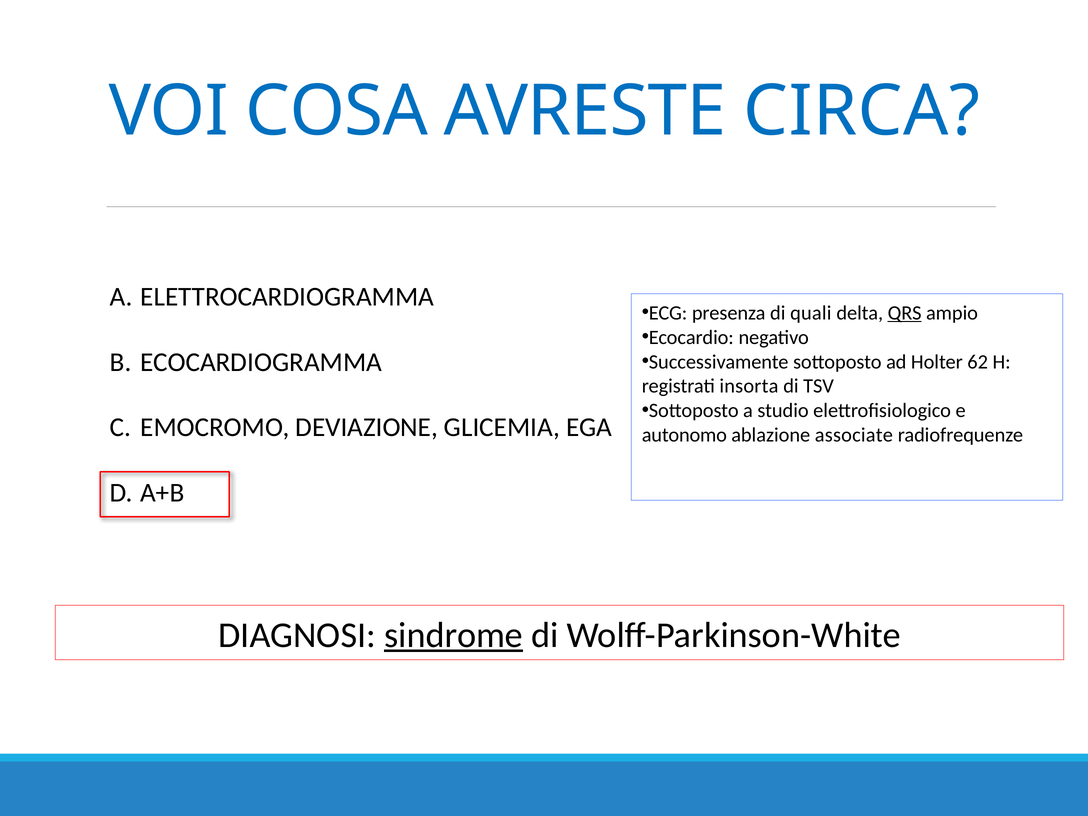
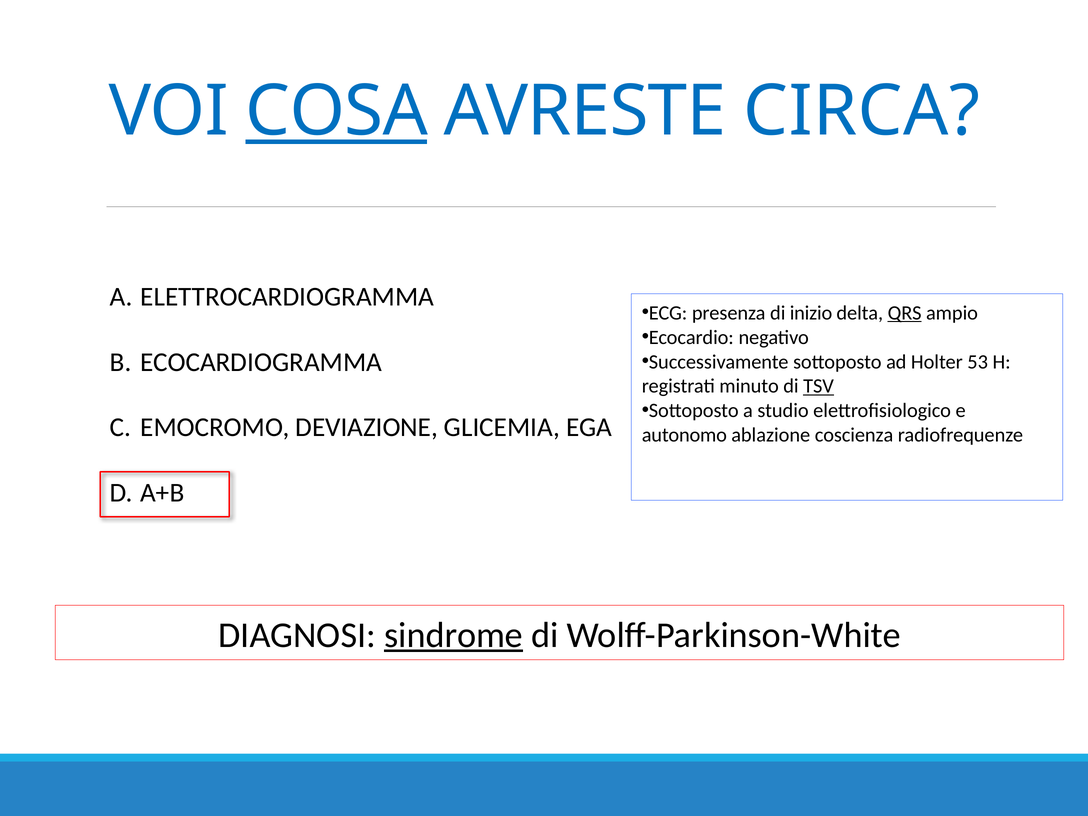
COSA underline: none -> present
quali: quali -> inizio
62: 62 -> 53
insorta: insorta -> minuto
TSV underline: none -> present
associate: associate -> coscienza
